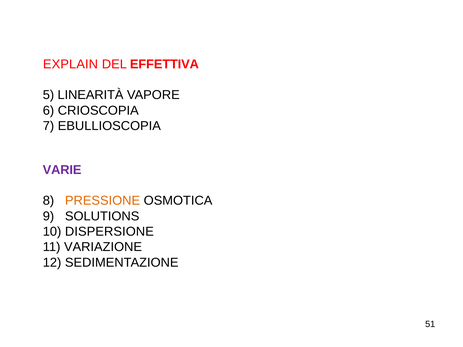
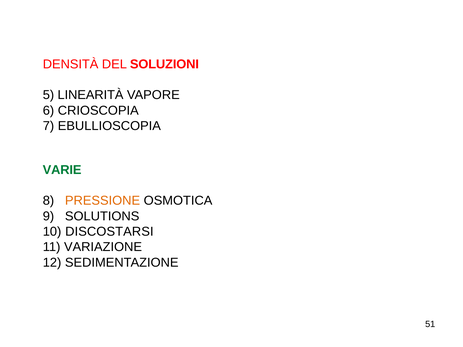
EXPLAIN: EXPLAIN -> DENSITÀ
EFFETTIVA: EFFETTIVA -> SOLUZIONI
VARIE colour: purple -> green
DISPERSIONE: DISPERSIONE -> DISCOSTARSI
